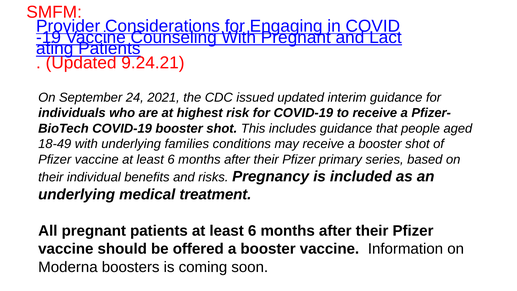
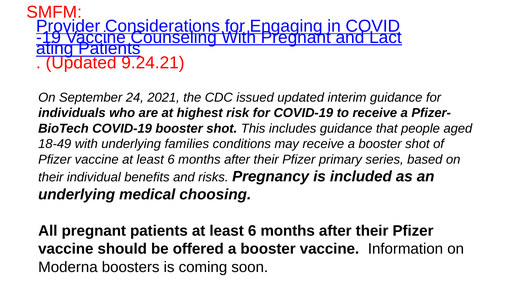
treatment: treatment -> choosing
